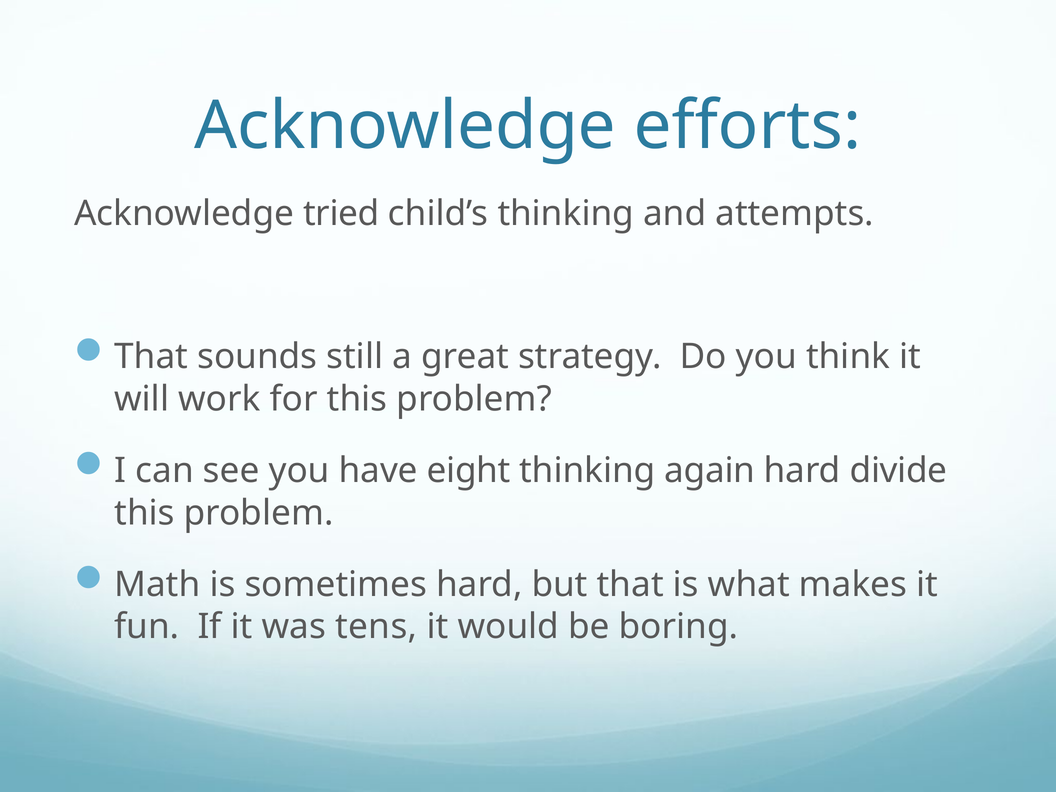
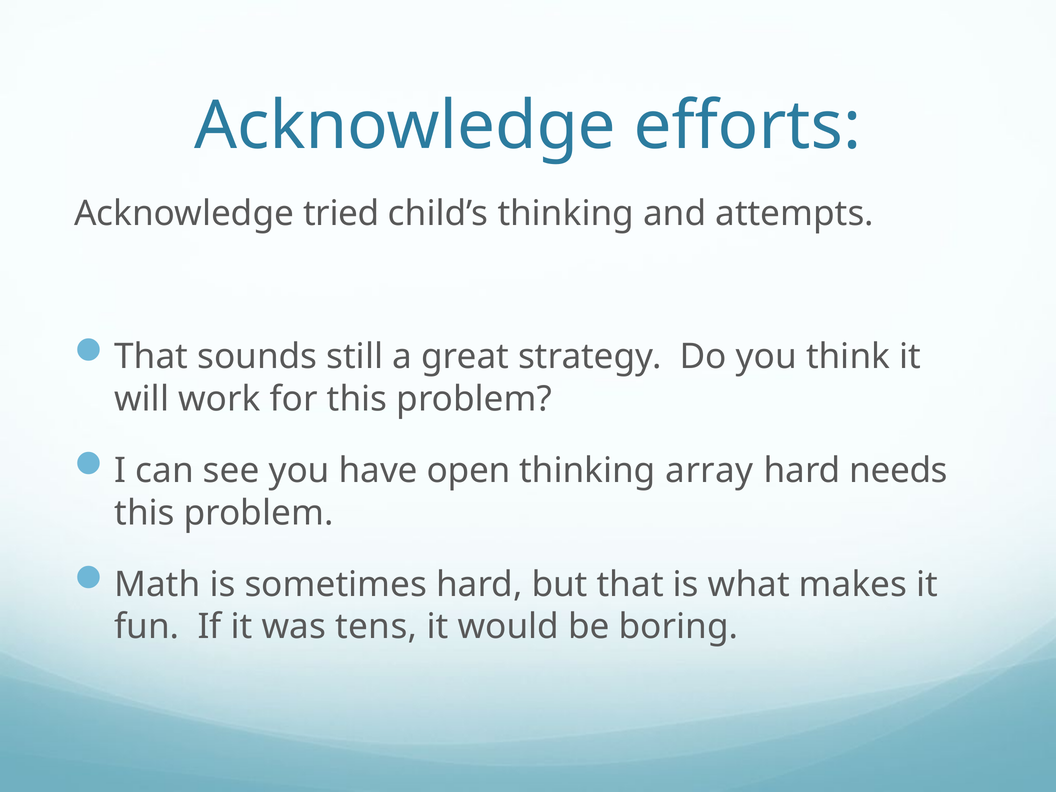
eight: eight -> open
again: again -> array
divide: divide -> needs
